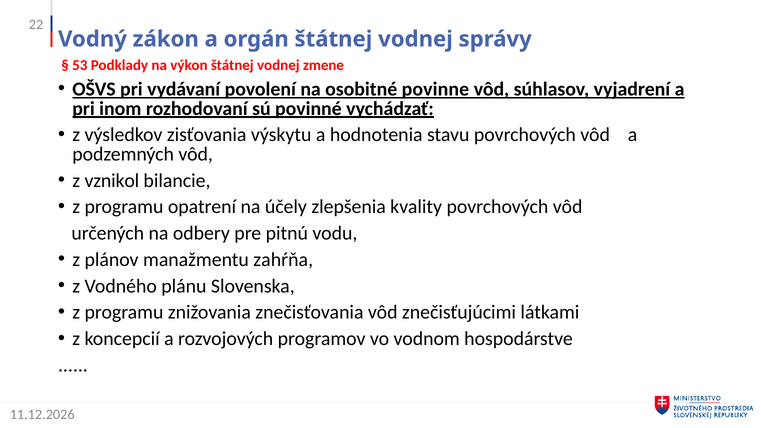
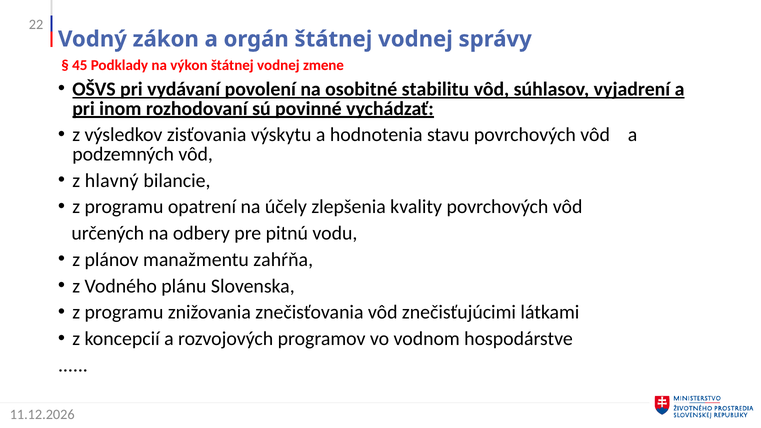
53: 53 -> 45
povinne: povinne -> stabilitu
vznikol: vznikol -> hlavný
